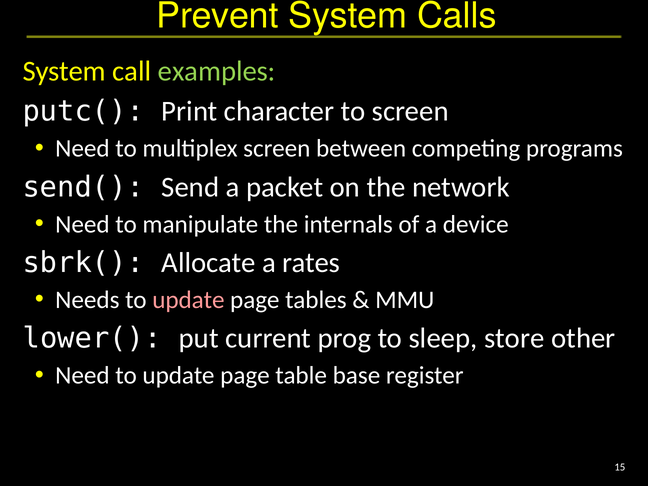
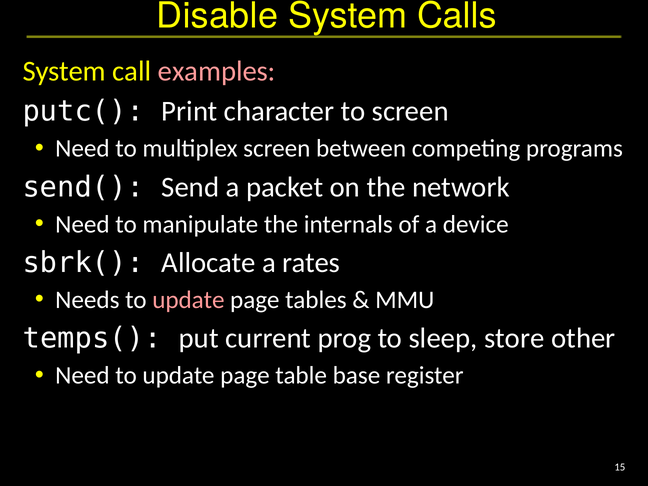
Prevent: Prevent -> Disable
examples colour: light green -> pink
lower(: lower( -> temps(
